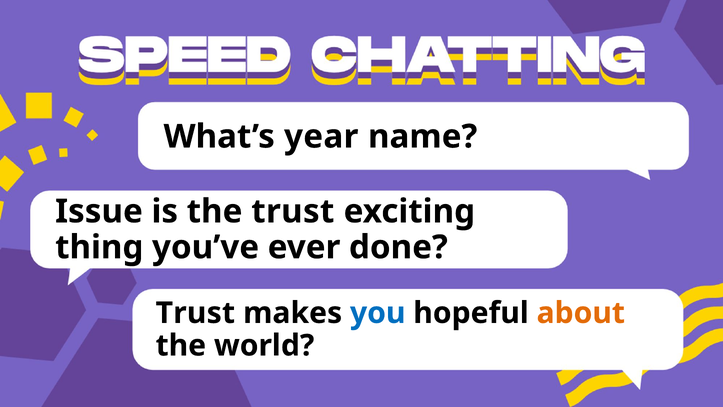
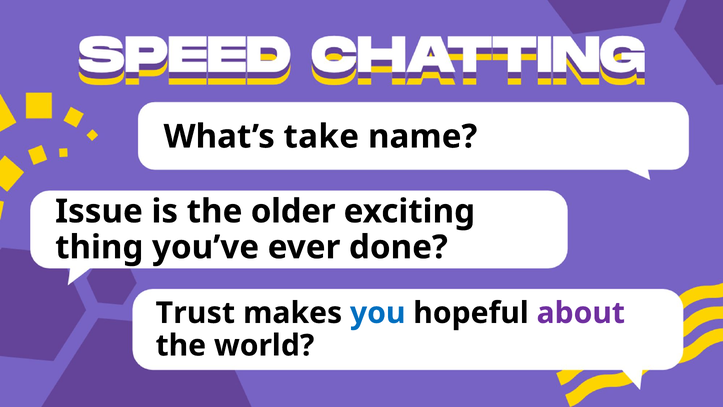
year: year -> take
the trust: trust -> older
about colour: orange -> purple
